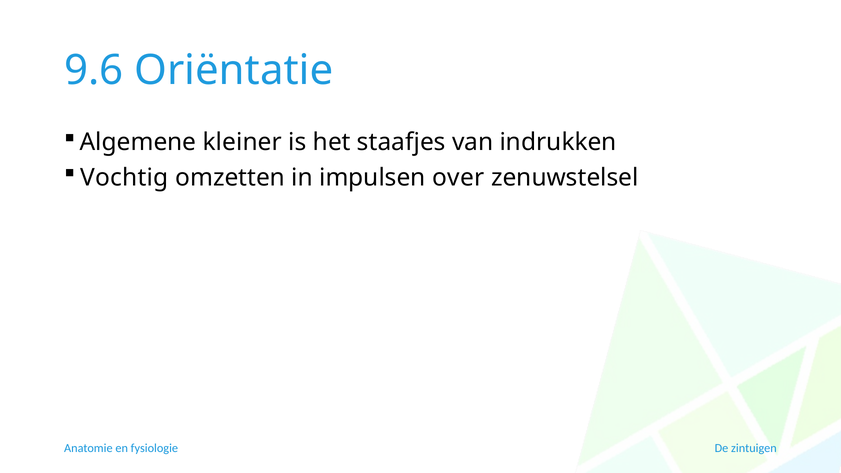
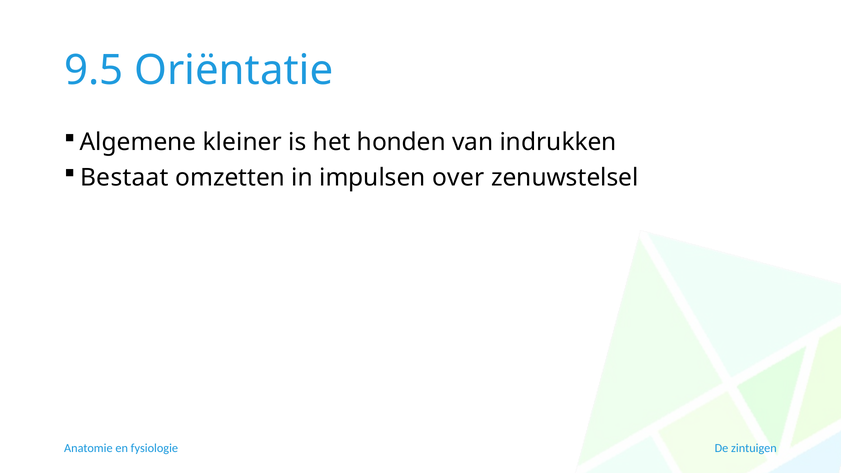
9.6: 9.6 -> 9.5
staafjes: staafjes -> honden
Vochtig: Vochtig -> Bestaat
